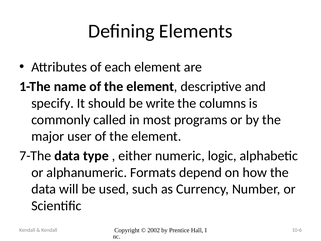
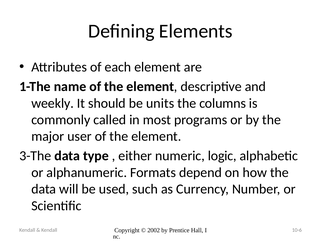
specify: specify -> weekly
write: write -> units
7-The: 7-The -> 3-The
